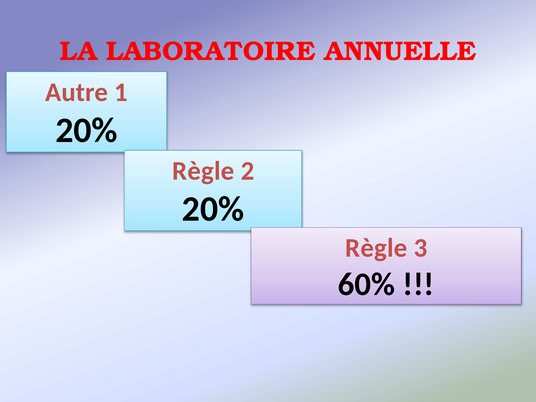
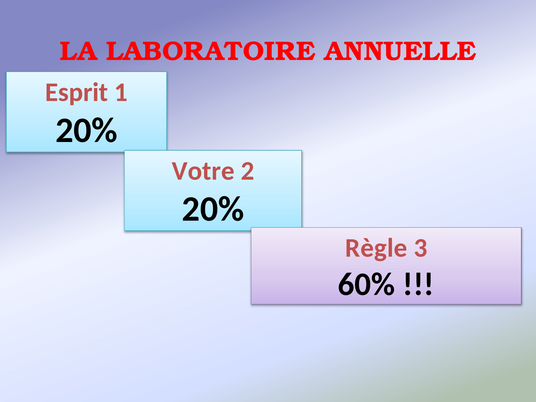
Autre: Autre -> Esprit
Règle at (203, 171): Règle -> Votre
